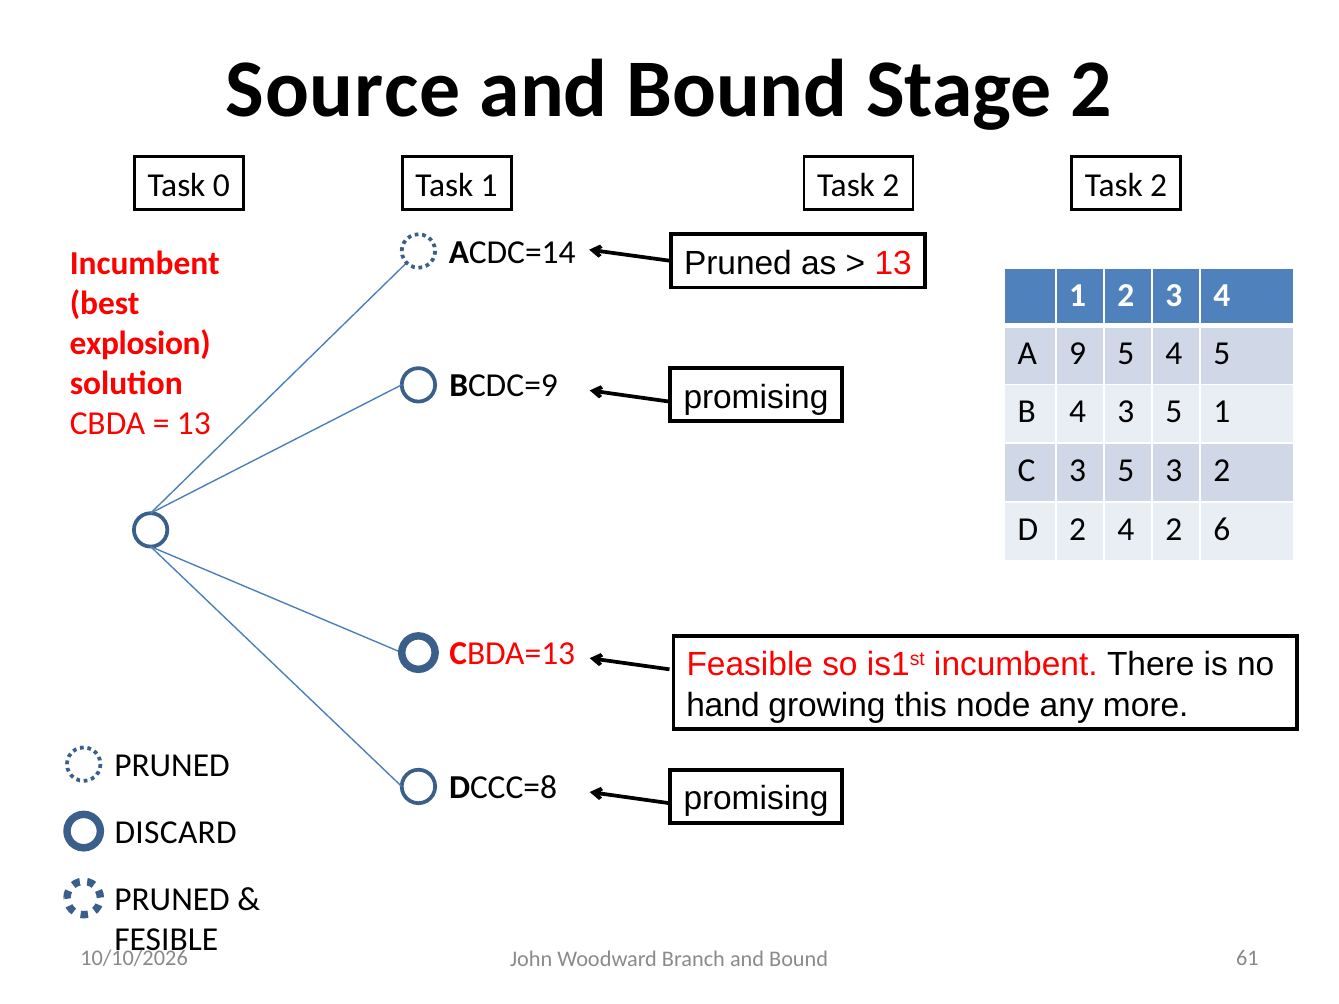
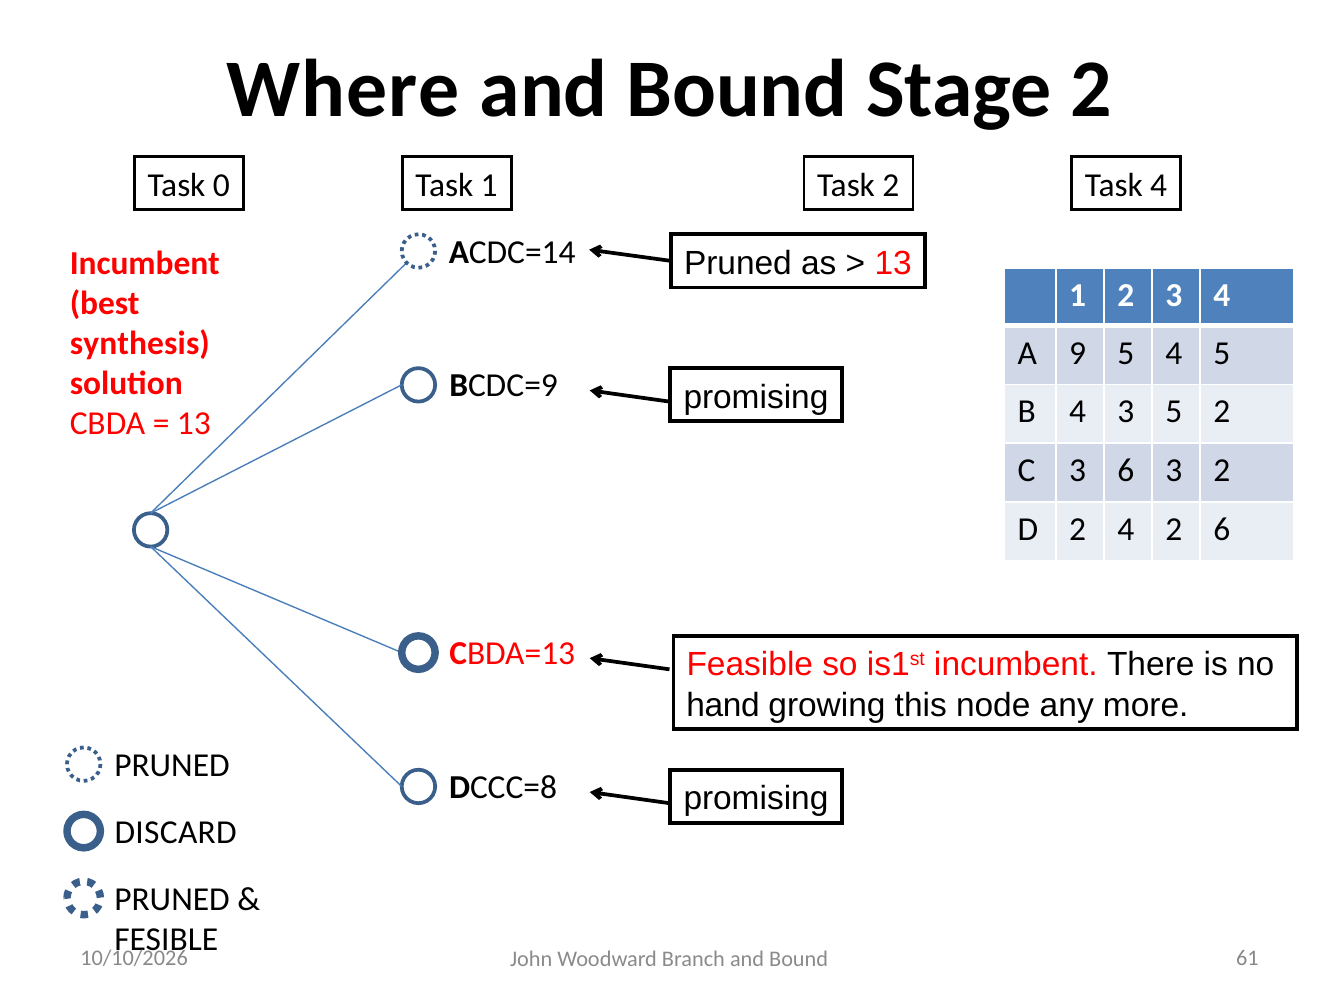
Source: Source -> Where
2 at (1159, 185): 2 -> 4
explosion: explosion -> synthesis
5 1: 1 -> 2
C 3 5: 5 -> 6
